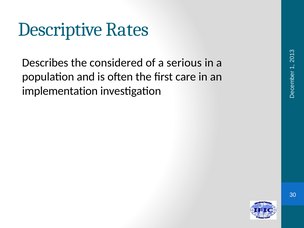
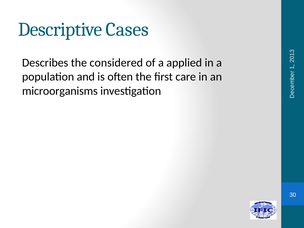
Rates: Rates -> Cases
serious: serious -> applied
implementation: implementation -> microorganisms
